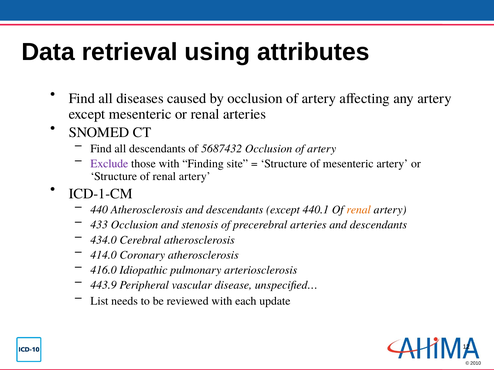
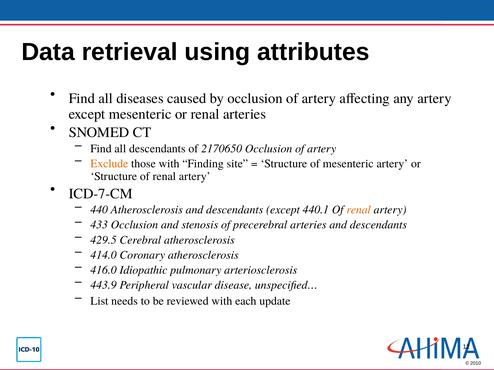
5687432: 5687432 -> 2170650
Exclude colour: purple -> orange
ICD-1-CM: ICD-1-CM -> ICD-7-CM
434.0: 434.0 -> 429.5
